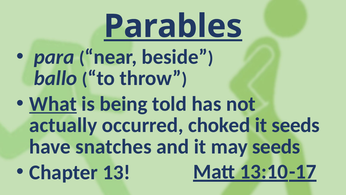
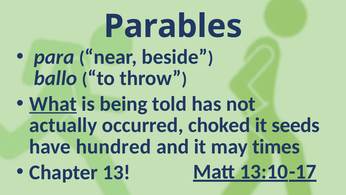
Parables underline: present -> none
snatches: snatches -> hundred
may seeds: seeds -> times
